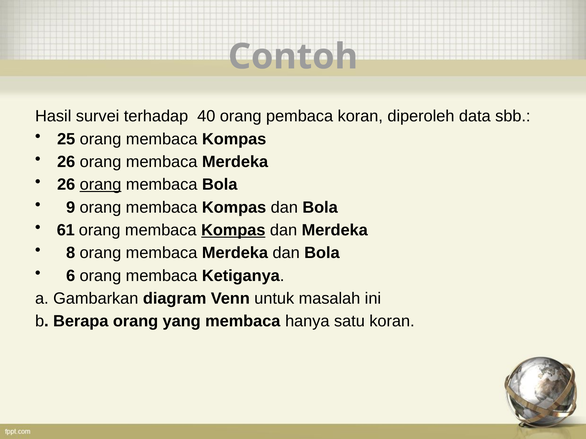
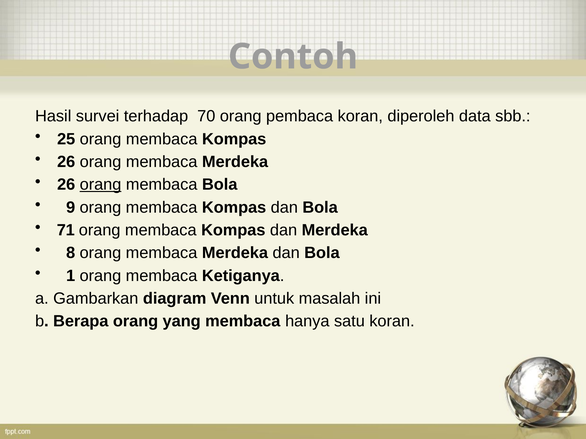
40: 40 -> 70
61: 61 -> 71
Kompas at (233, 230) underline: present -> none
6: 6 -> 1
